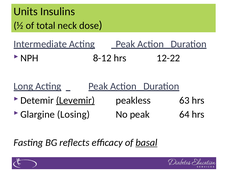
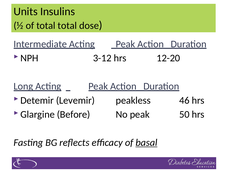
total neck: neck -> total
8-12: 8-12 -> 3-12
12-22: 12-22 -> 12-20
Levemir underline: present -> none
63: 63 -> 46
Losing: Losing -> Before
64: 64 -> 50
